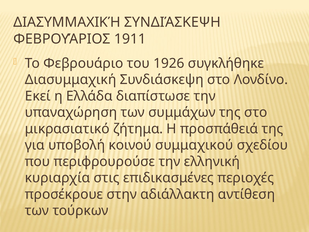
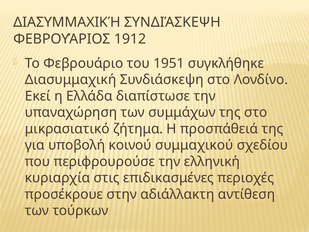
1911: 1911 -> 1912
1926: 1926 -> 1951
